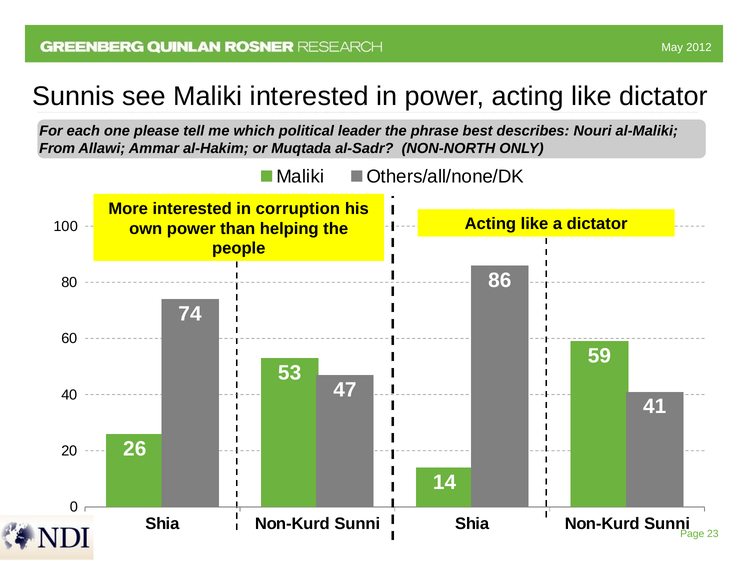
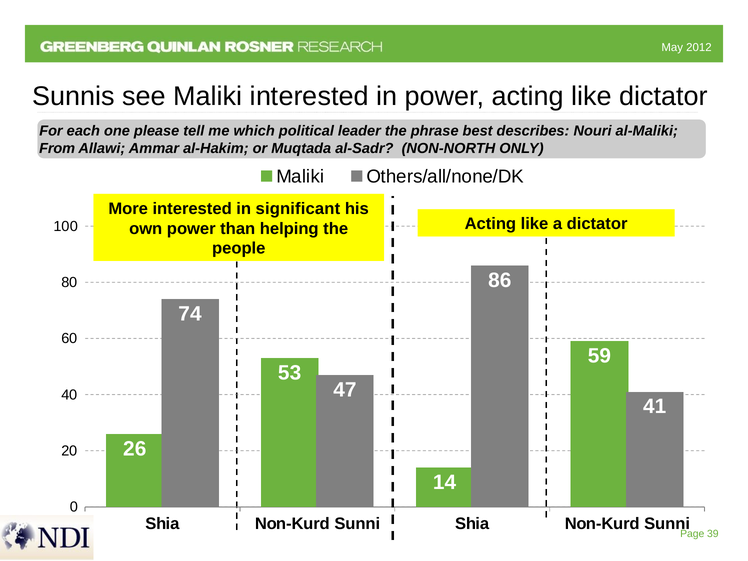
corruption: corruption -> significant
23: 23 -> 39
